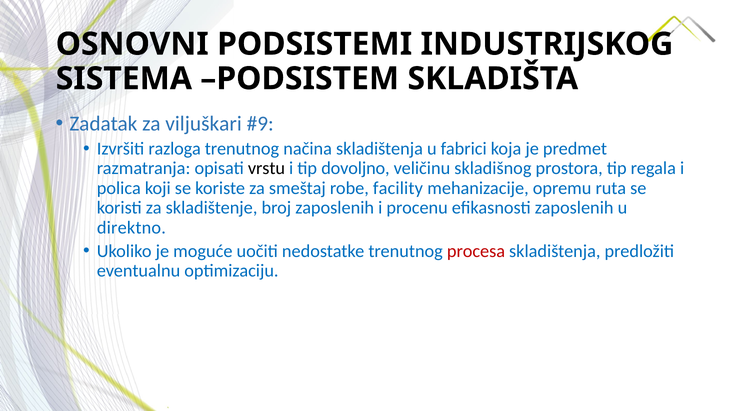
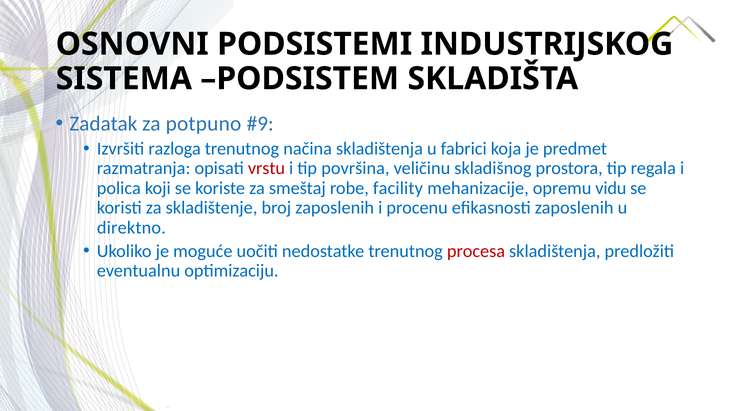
viljuškari: viljuškari -> potpuno
vrstu colour: black -> red
dovoljno: dovoljno -> površina
ruta: ruta -> vidu
